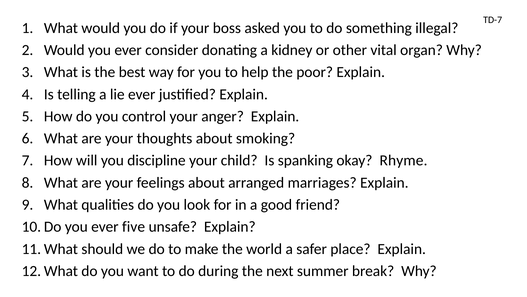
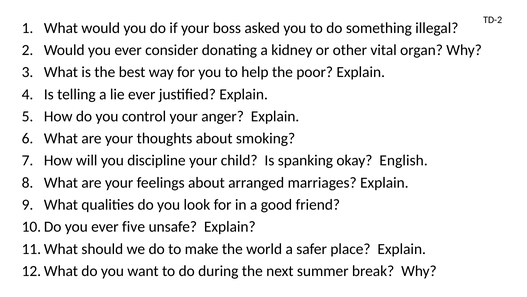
TD-7: TD-7 -> TD-2
Rhyme: Rhyme -> English
